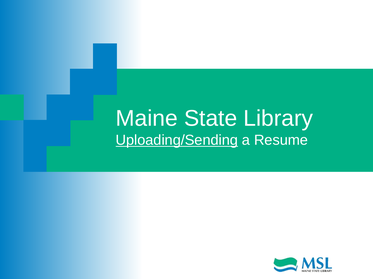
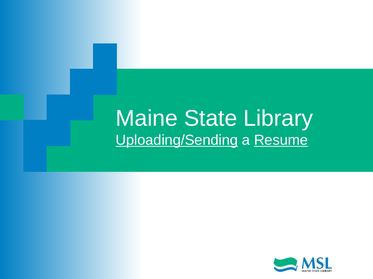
Resume underline: none -> present
